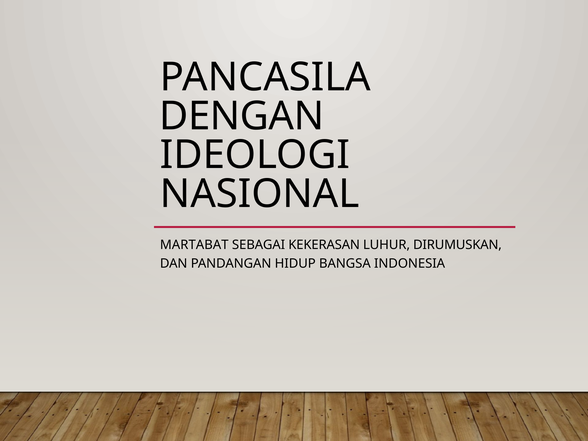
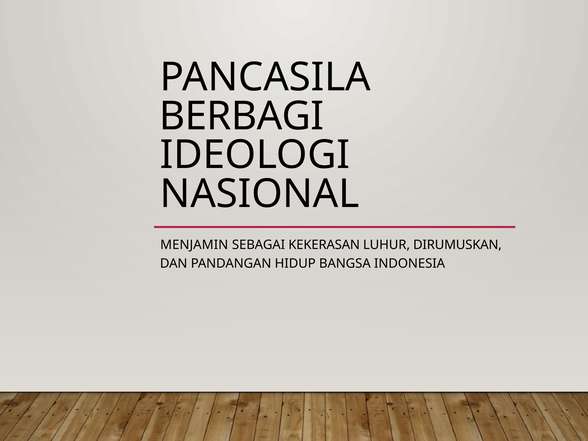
DENGAN: DENGAN -> BERBAGI
MARTABAT: MARTABAT -> MENJAMIN
